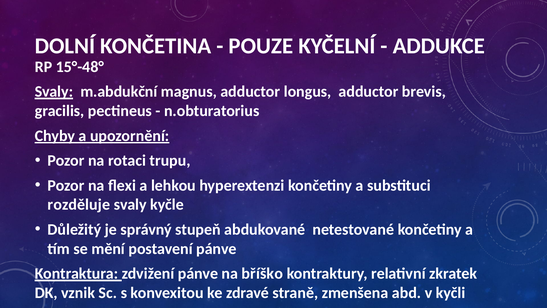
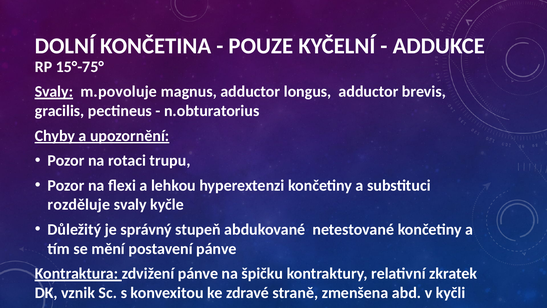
15°-48°: 15°-48° -> 15°-75°
m.abdukční: m.abdukční -> m.povoluje
bříško: bříško -> špičku
